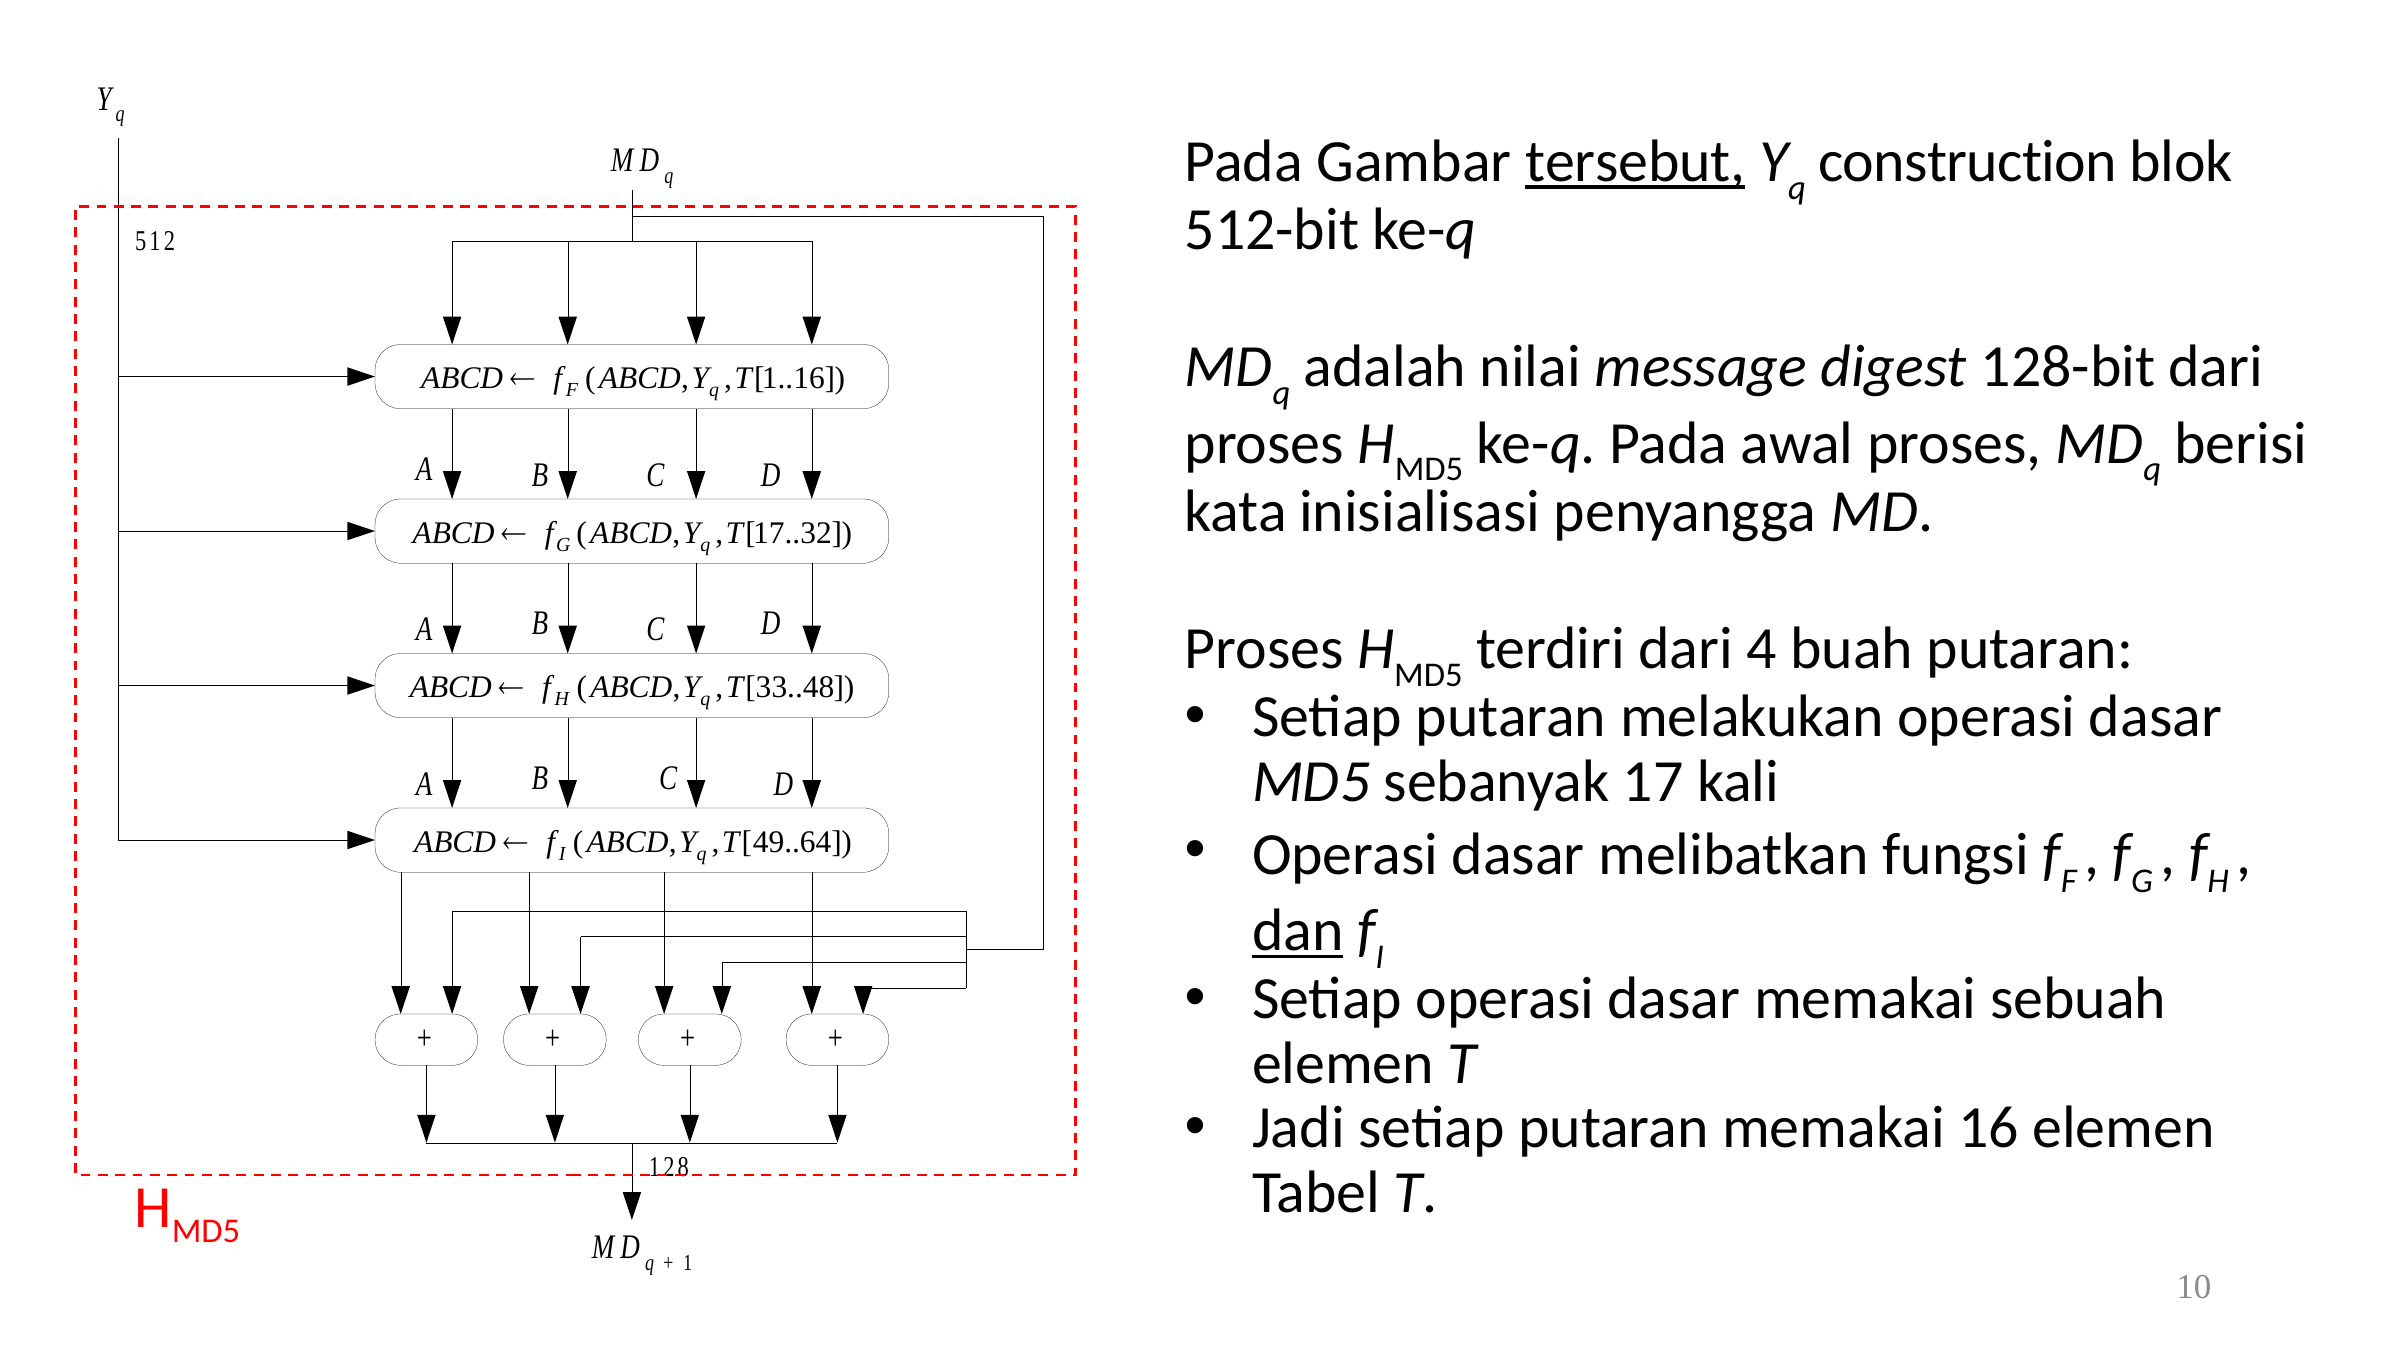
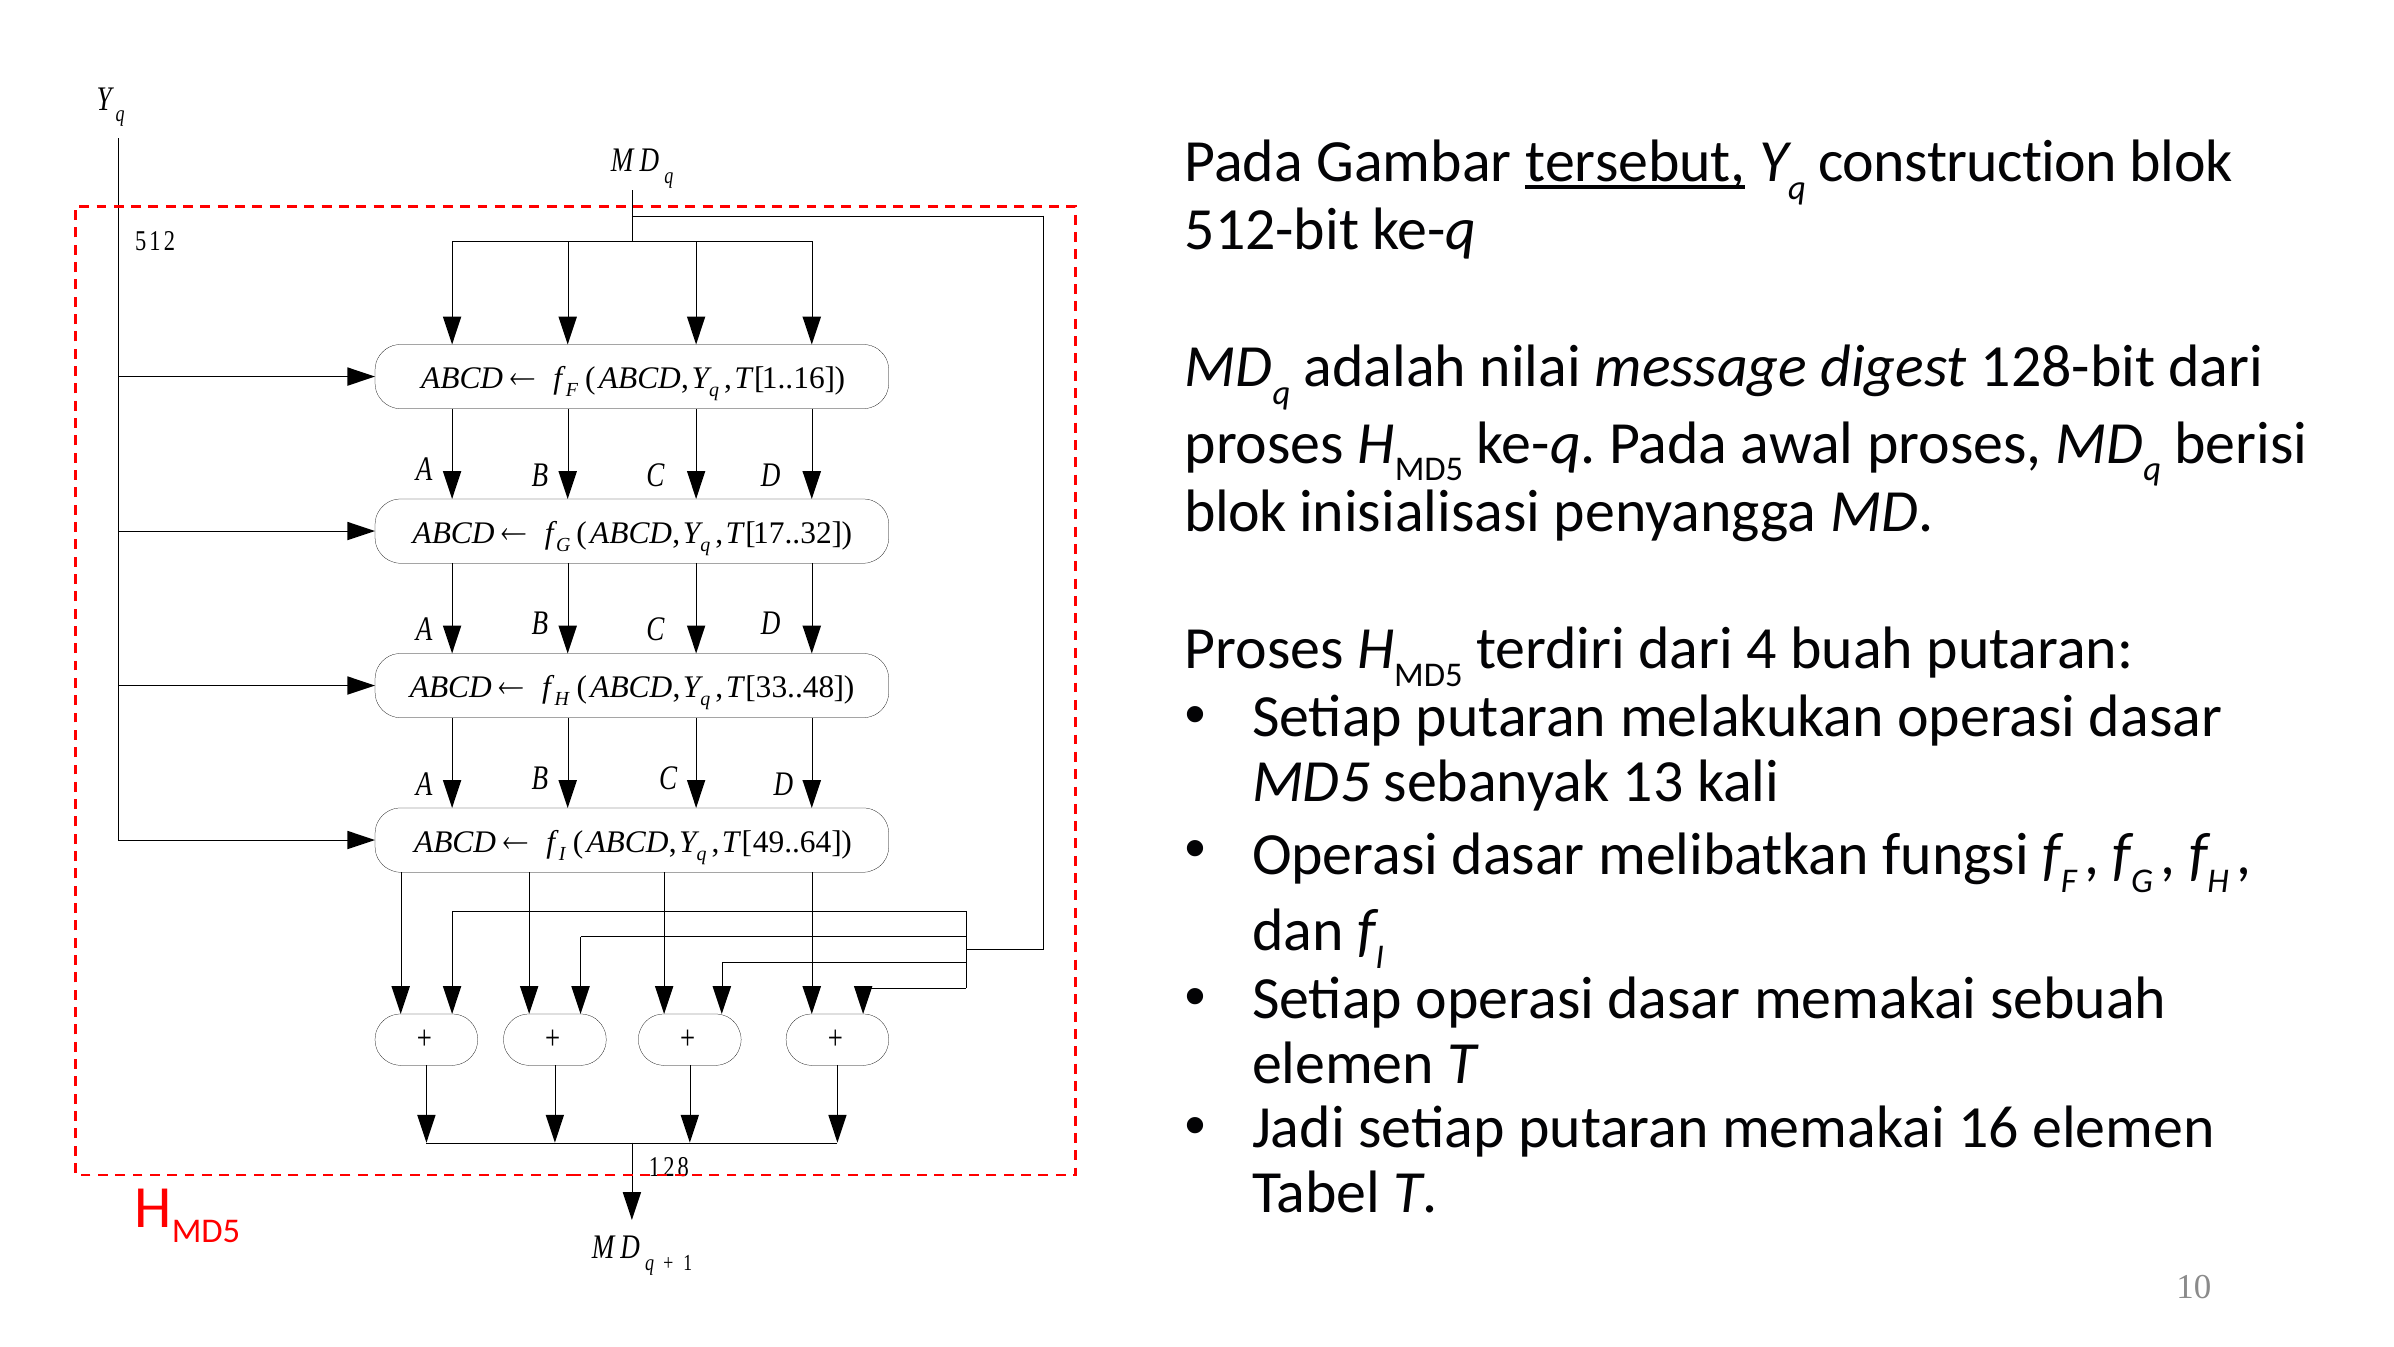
kata at (1236, 511): kata -> blok
sebanyak 17: 17 -> 13
dan underline: present -> none
